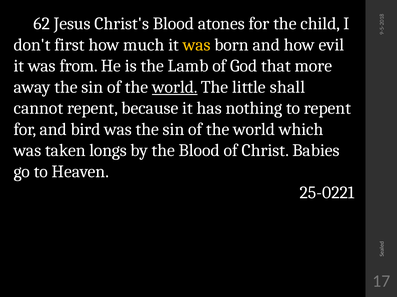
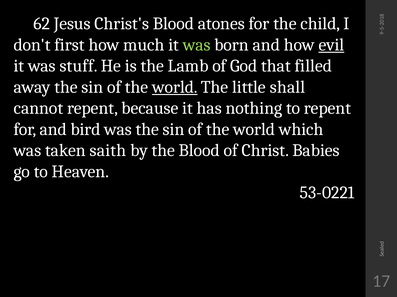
was at (197, 45) colour: yellow -> light green
evil underline: none -> present
from: from -> stuff
more: more -> filled
longs: longs -> saith
25-0221: 25-0221 -> 53-0221
